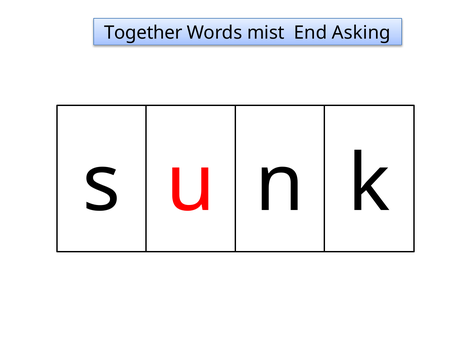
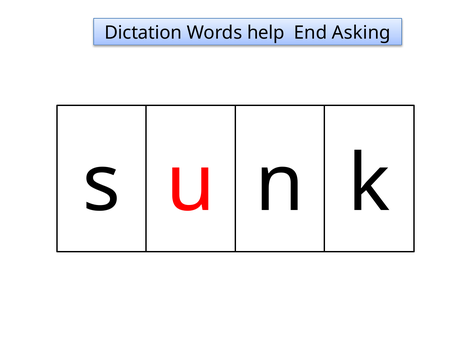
Together: Together -> Dictation
mist: mist -> help
